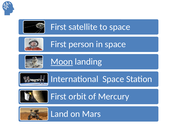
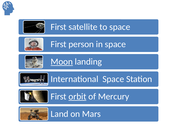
orbit underline: none -> present
